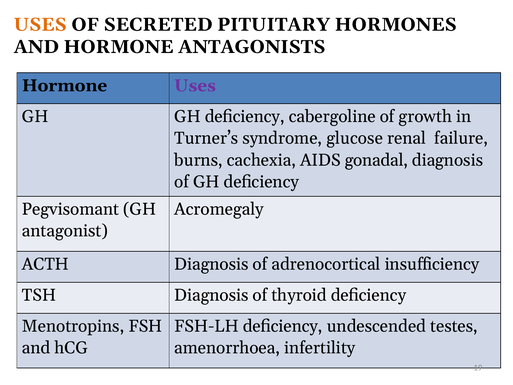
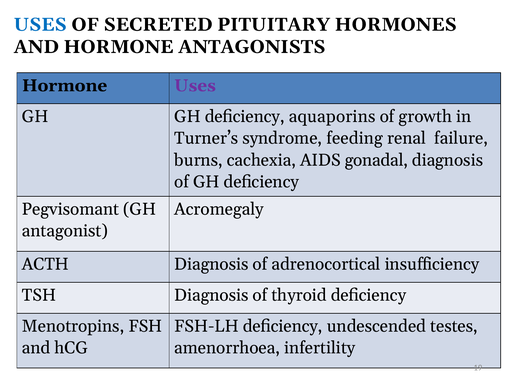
USES at (40, 25) colour: orange -> blue
cabergoline: cabergoline -> aquaporins
glucose: glucose -> feeding
